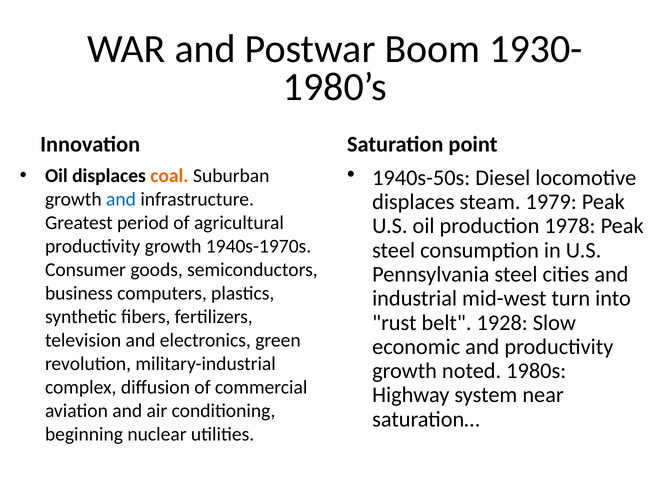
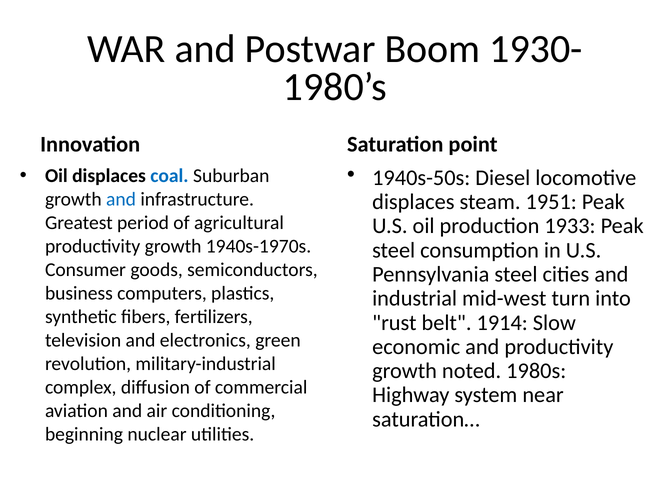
coal colour: orange -> blue
1979: 1979 -> 1951
1978: 1978 -> 1933
1928: 1928 -> 1914
